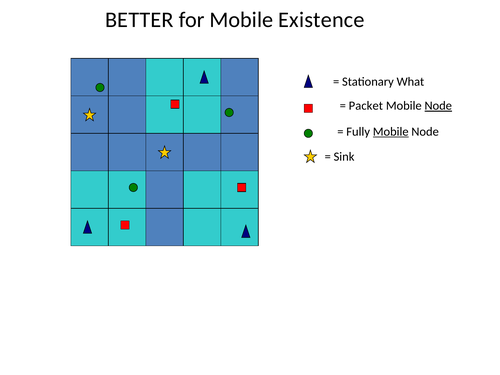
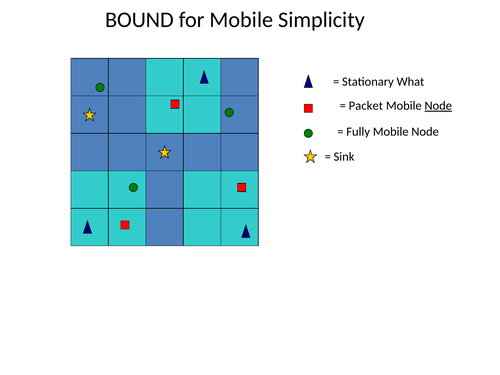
BETTER: BETTER -> BOUND
Existence: Existence -> Simplicity
Mobile at (391, 132) underline: present -> none
